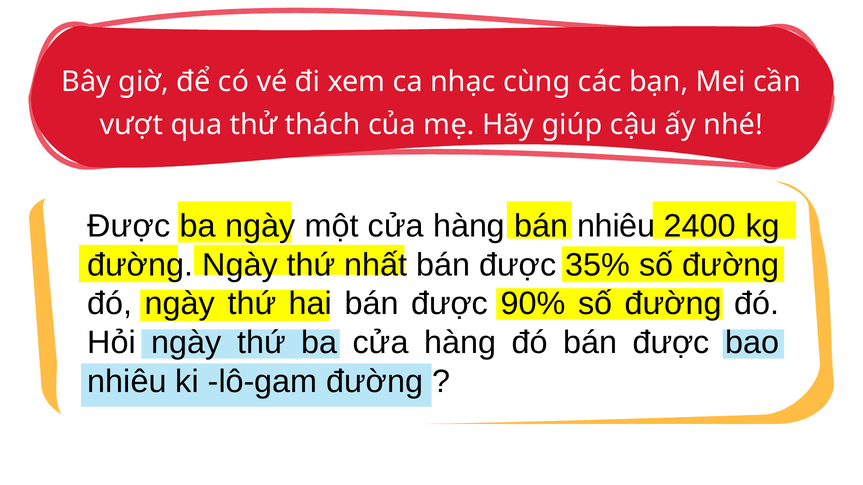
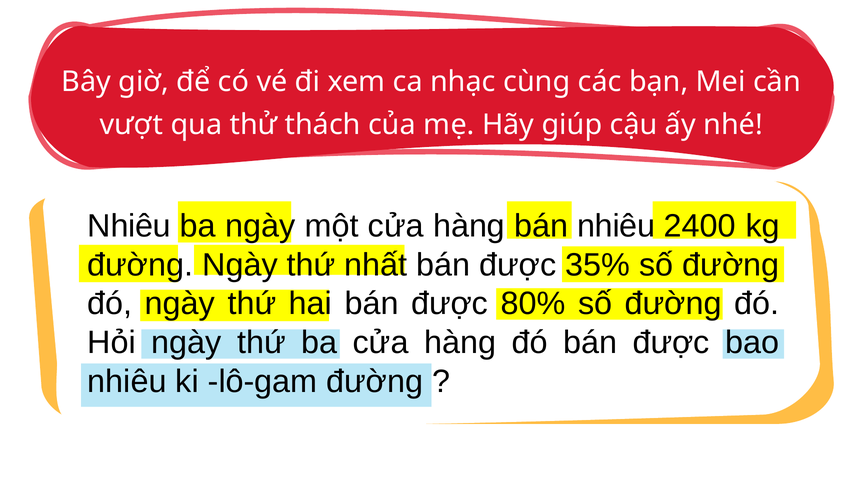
Được at (129, 226): Được -> Nhiêu
90%: 90% -> 80%
